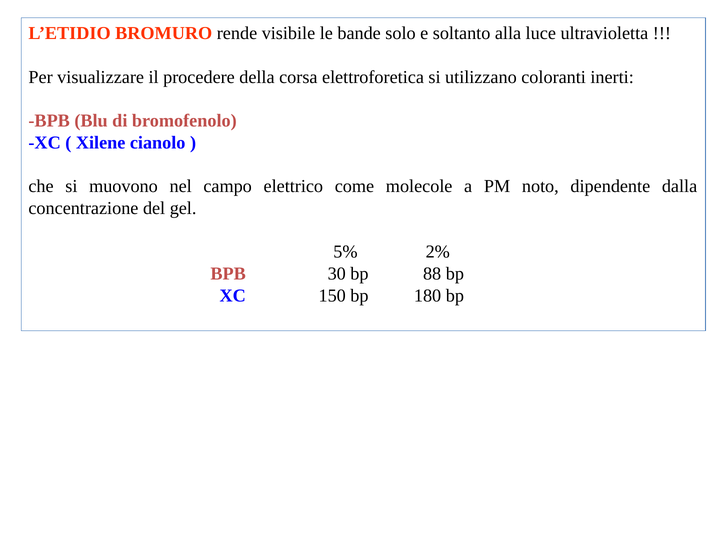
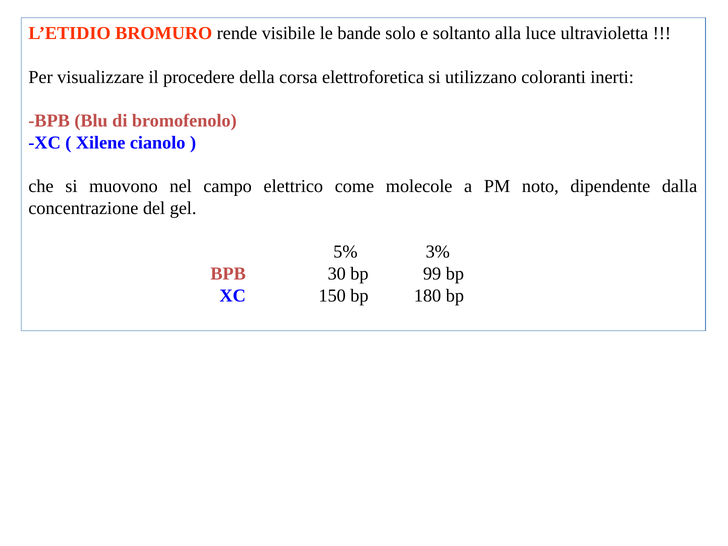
2%: 2% -> 3%
88: 88 -> 99
